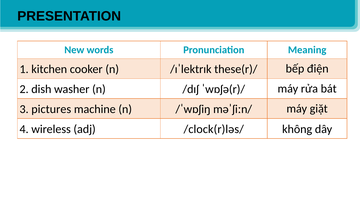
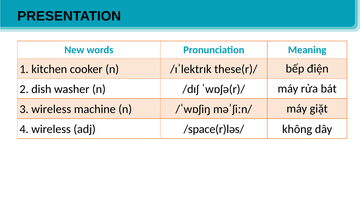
3 pictures: pictures -> wireless
/clock(r)ləs/: /clock(r)ləs/ -> /space(r)ləs/
